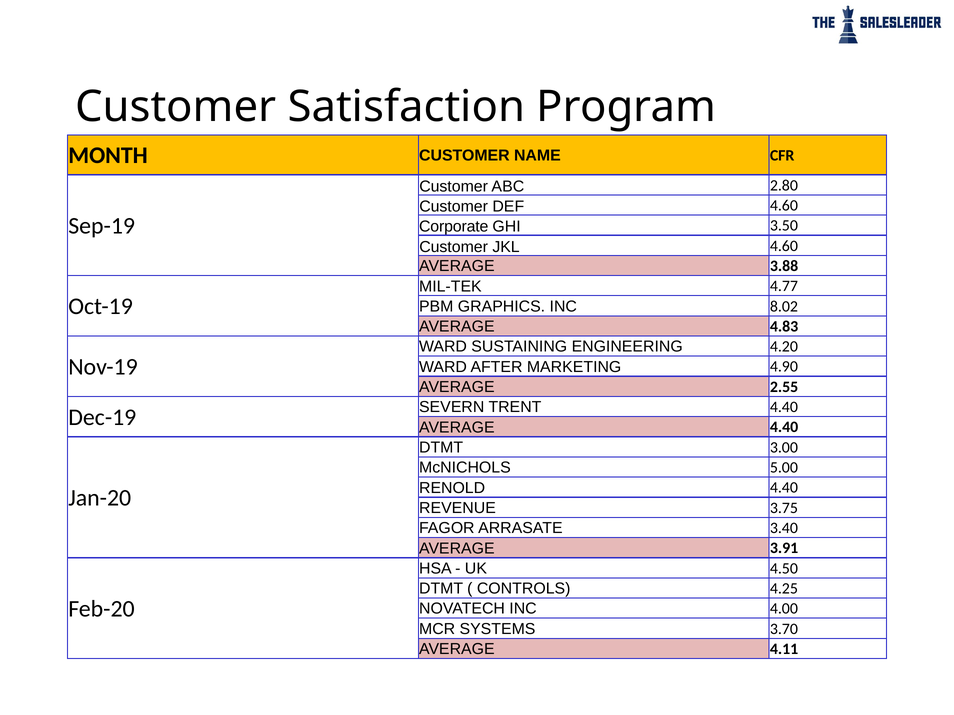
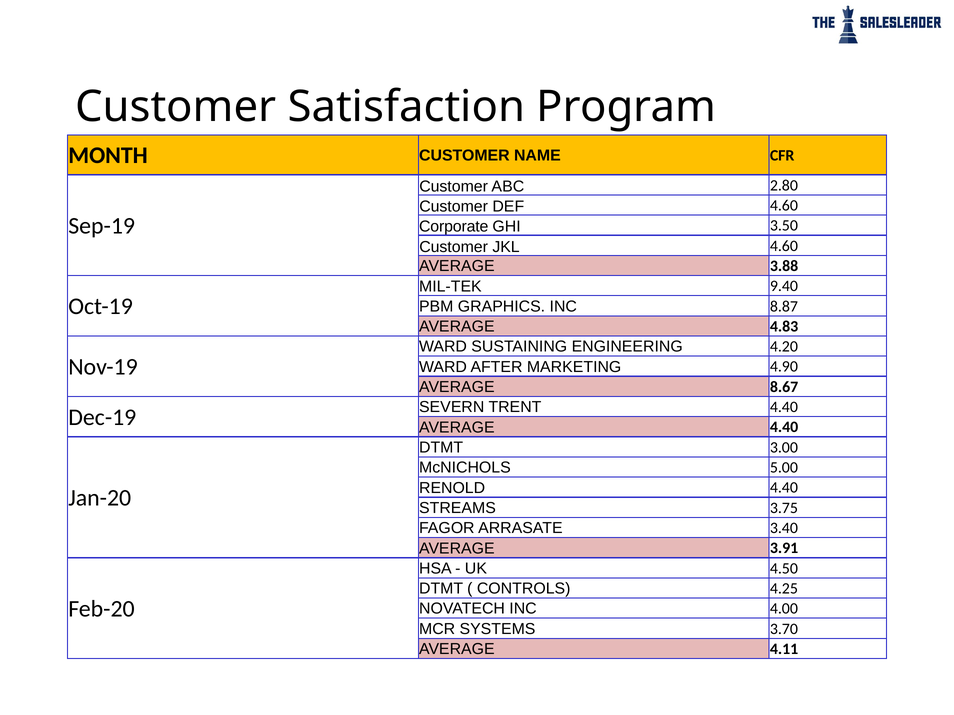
4.77: 4.77 -> 9.40
8.02: 8.02 -> 8.87
2.55: 2.55 -> 8.67
REVENUE: REVENUE -> STREAMS
